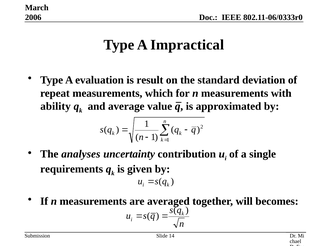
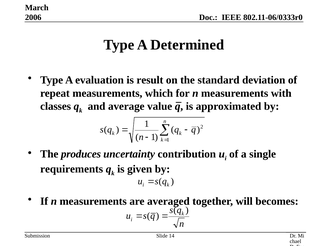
Impractical: Impractical -> Determined
ability: ability -> classes
analyses: analyses -> produces
